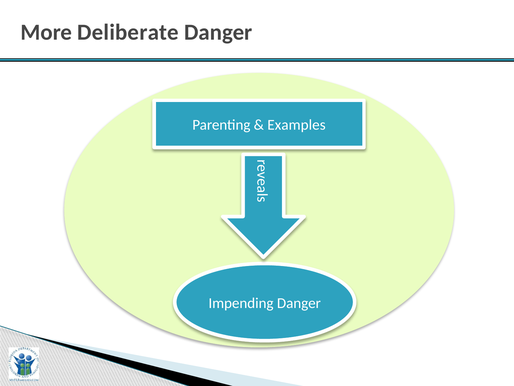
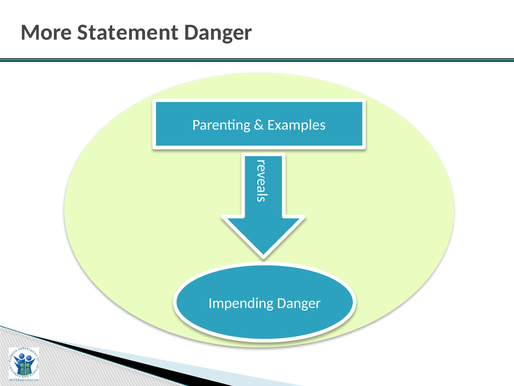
Deliberate: Deliberate -> Statement
